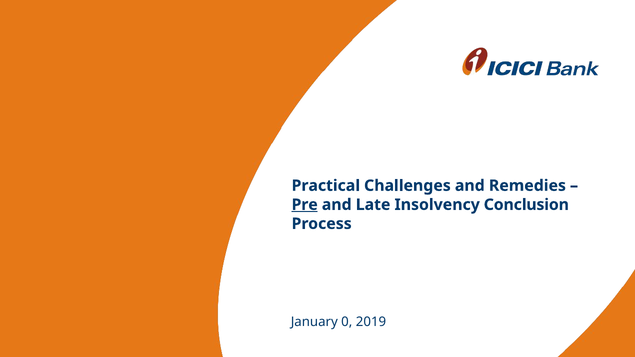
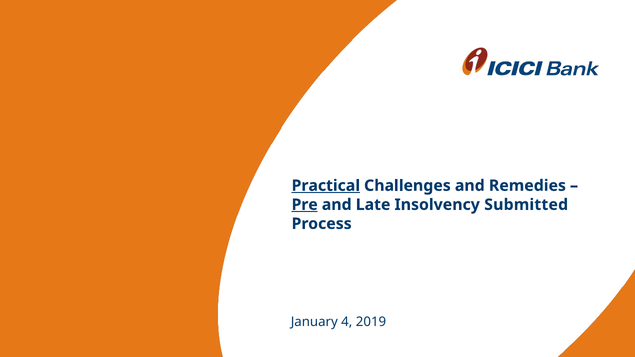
Practical underline: none -> present
Conclusion: Conclusion -> Submitted
0: 0 -> 4
